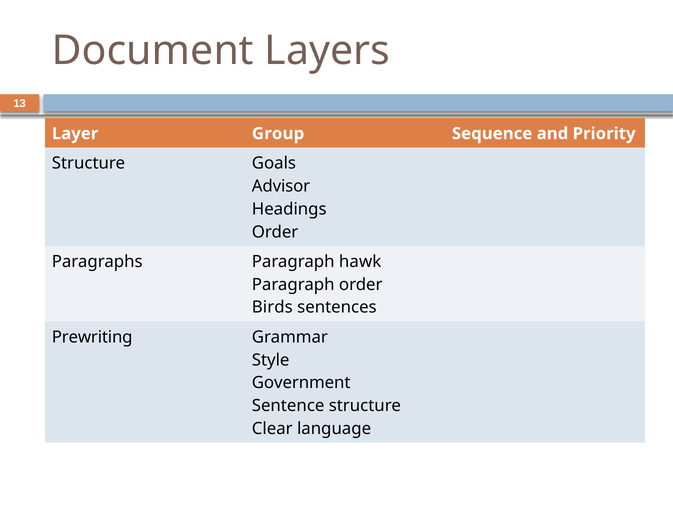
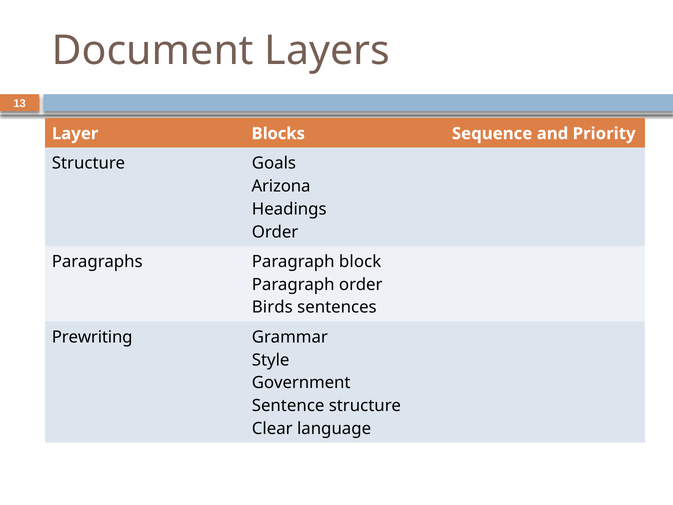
Group: Group -> Blocks
Advisor: Advisor -> Arizona
hawk: hawk -> block
